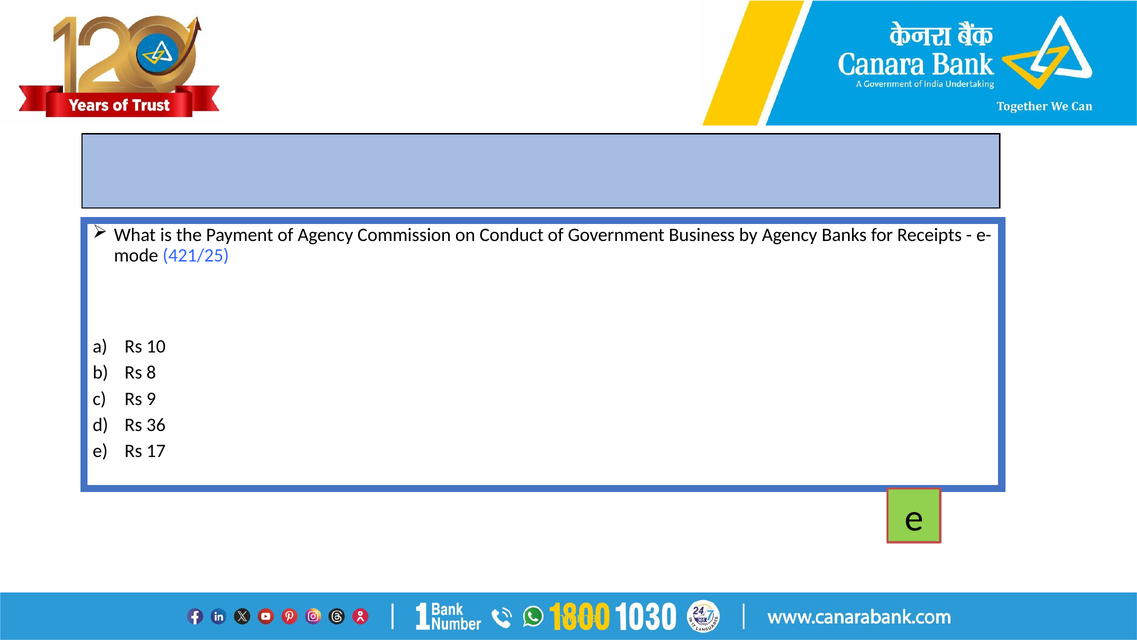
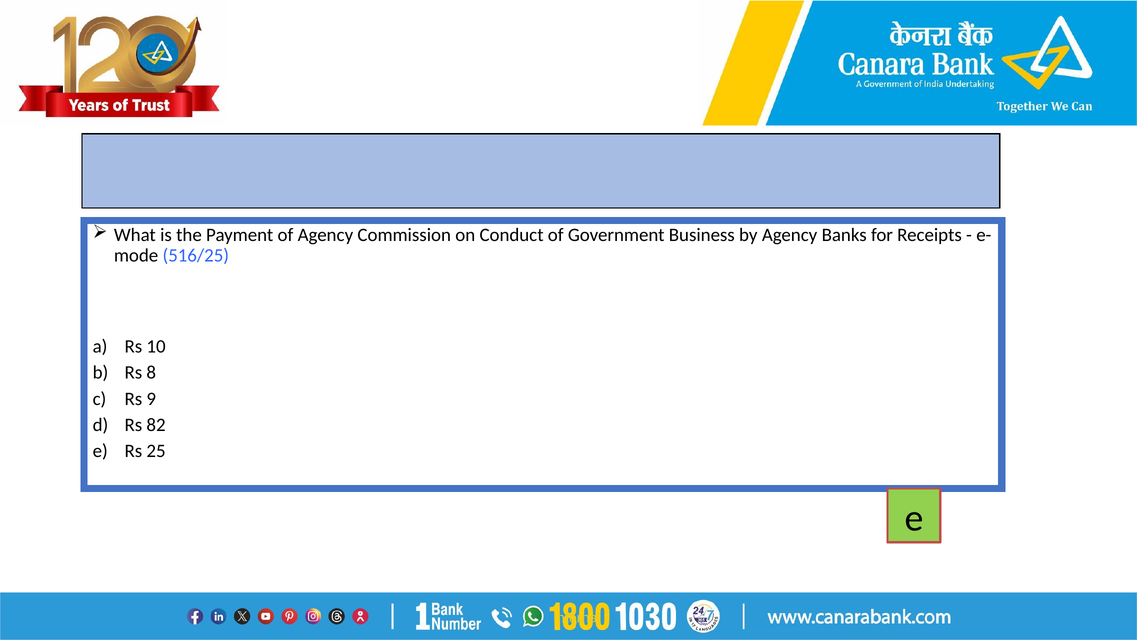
421/25: 421/25 -> 516/25
36: 36 -> 82
17: 17 -> 25
